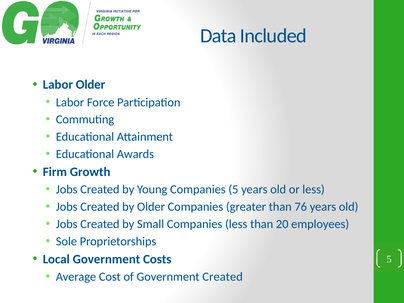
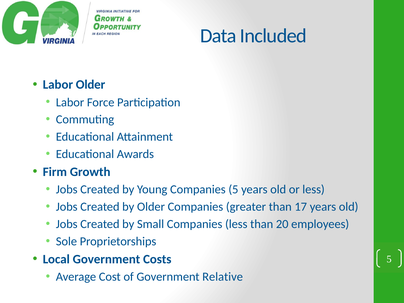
76: 76 -> 17
Government Created: Created -> Relative
